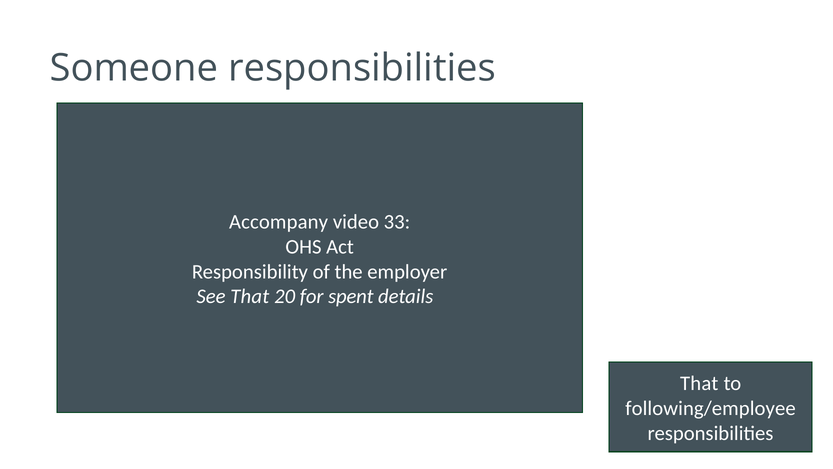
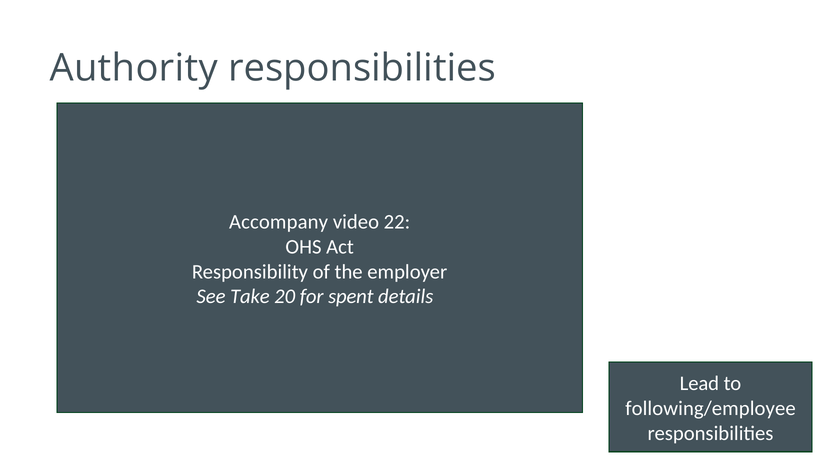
Someone: Someone -> Authority
33: 33 -> 22
See That: That -> Take
That at (699, 383): That -> Lead
